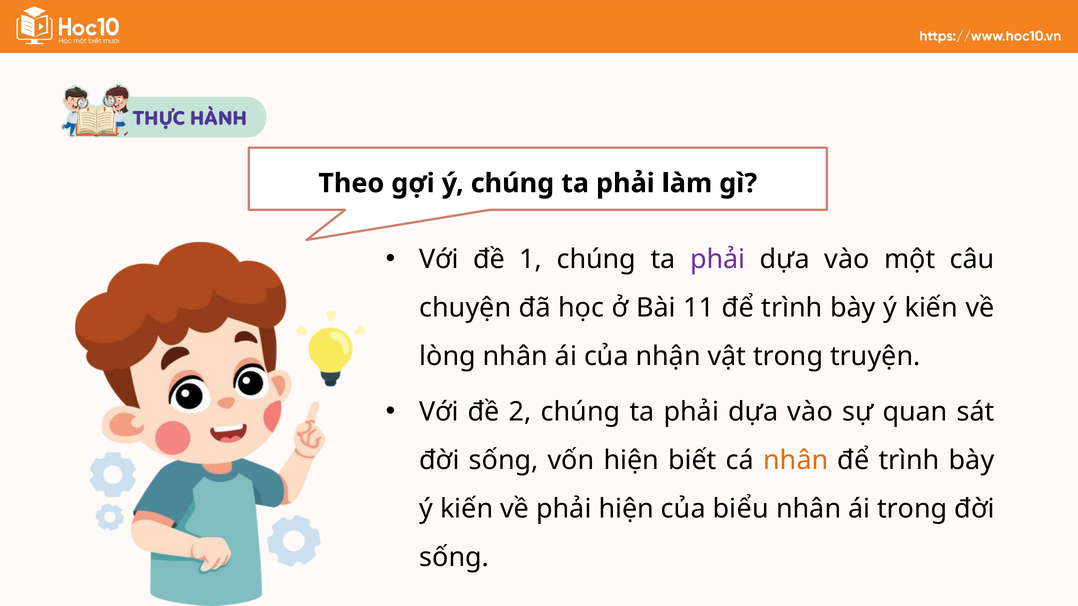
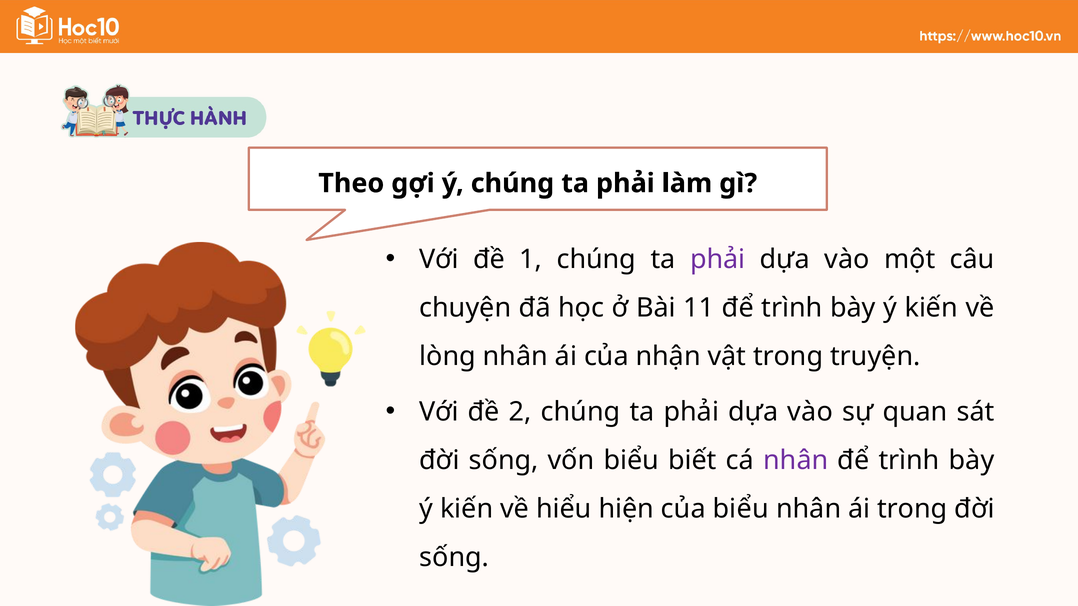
vốn hiện: hiện -> biểu
nhân at (796, 461) colour: orange -> purple
về phải: phải -> hiểu
